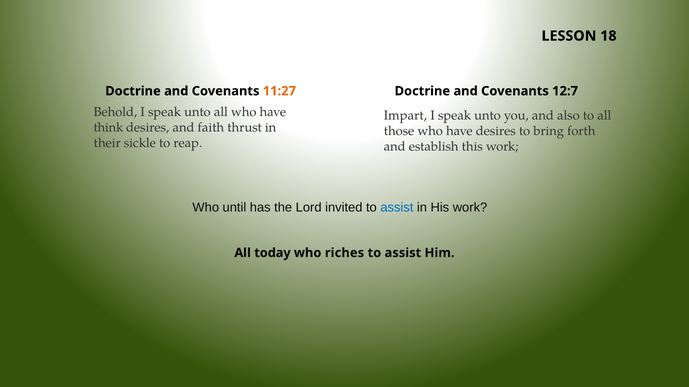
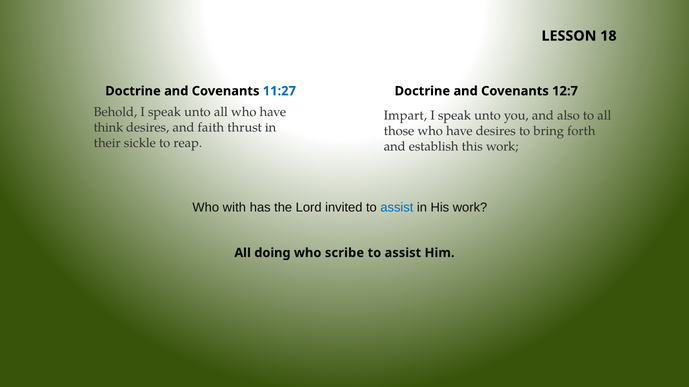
11:27 colour: orange -> blue
until: until -> with
today: today -> doing
riches: riches -> scribe
